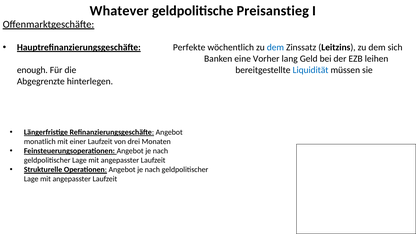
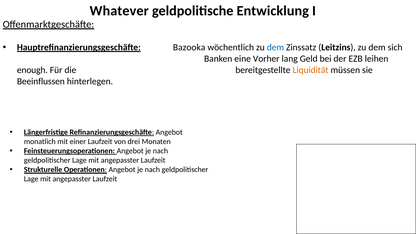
Preisanstieg: Preisanstieg -> Entwicklung
Perfekte: Perfekte -> Bazooka
Liquidität colour: blue -> orange
Abgegrenzte: Abgegrenzte -> Beeinflussen
